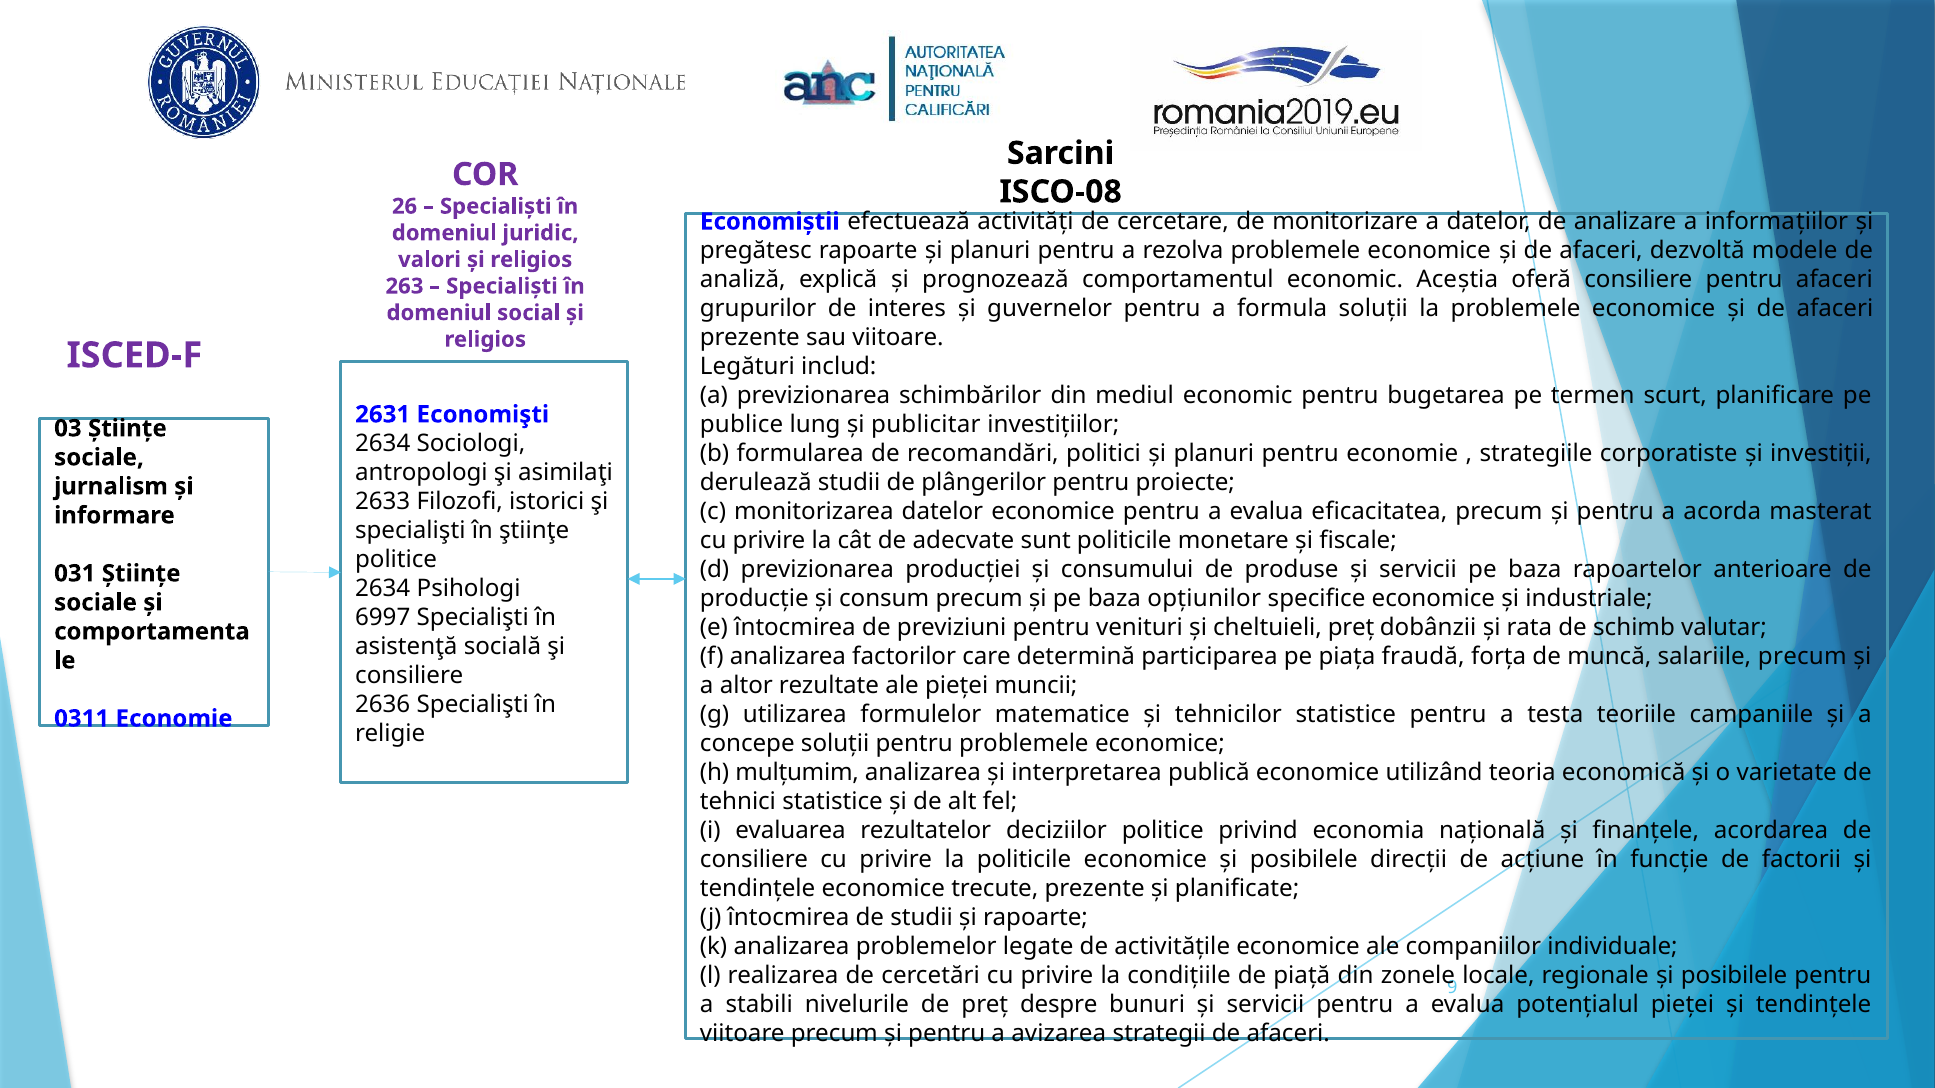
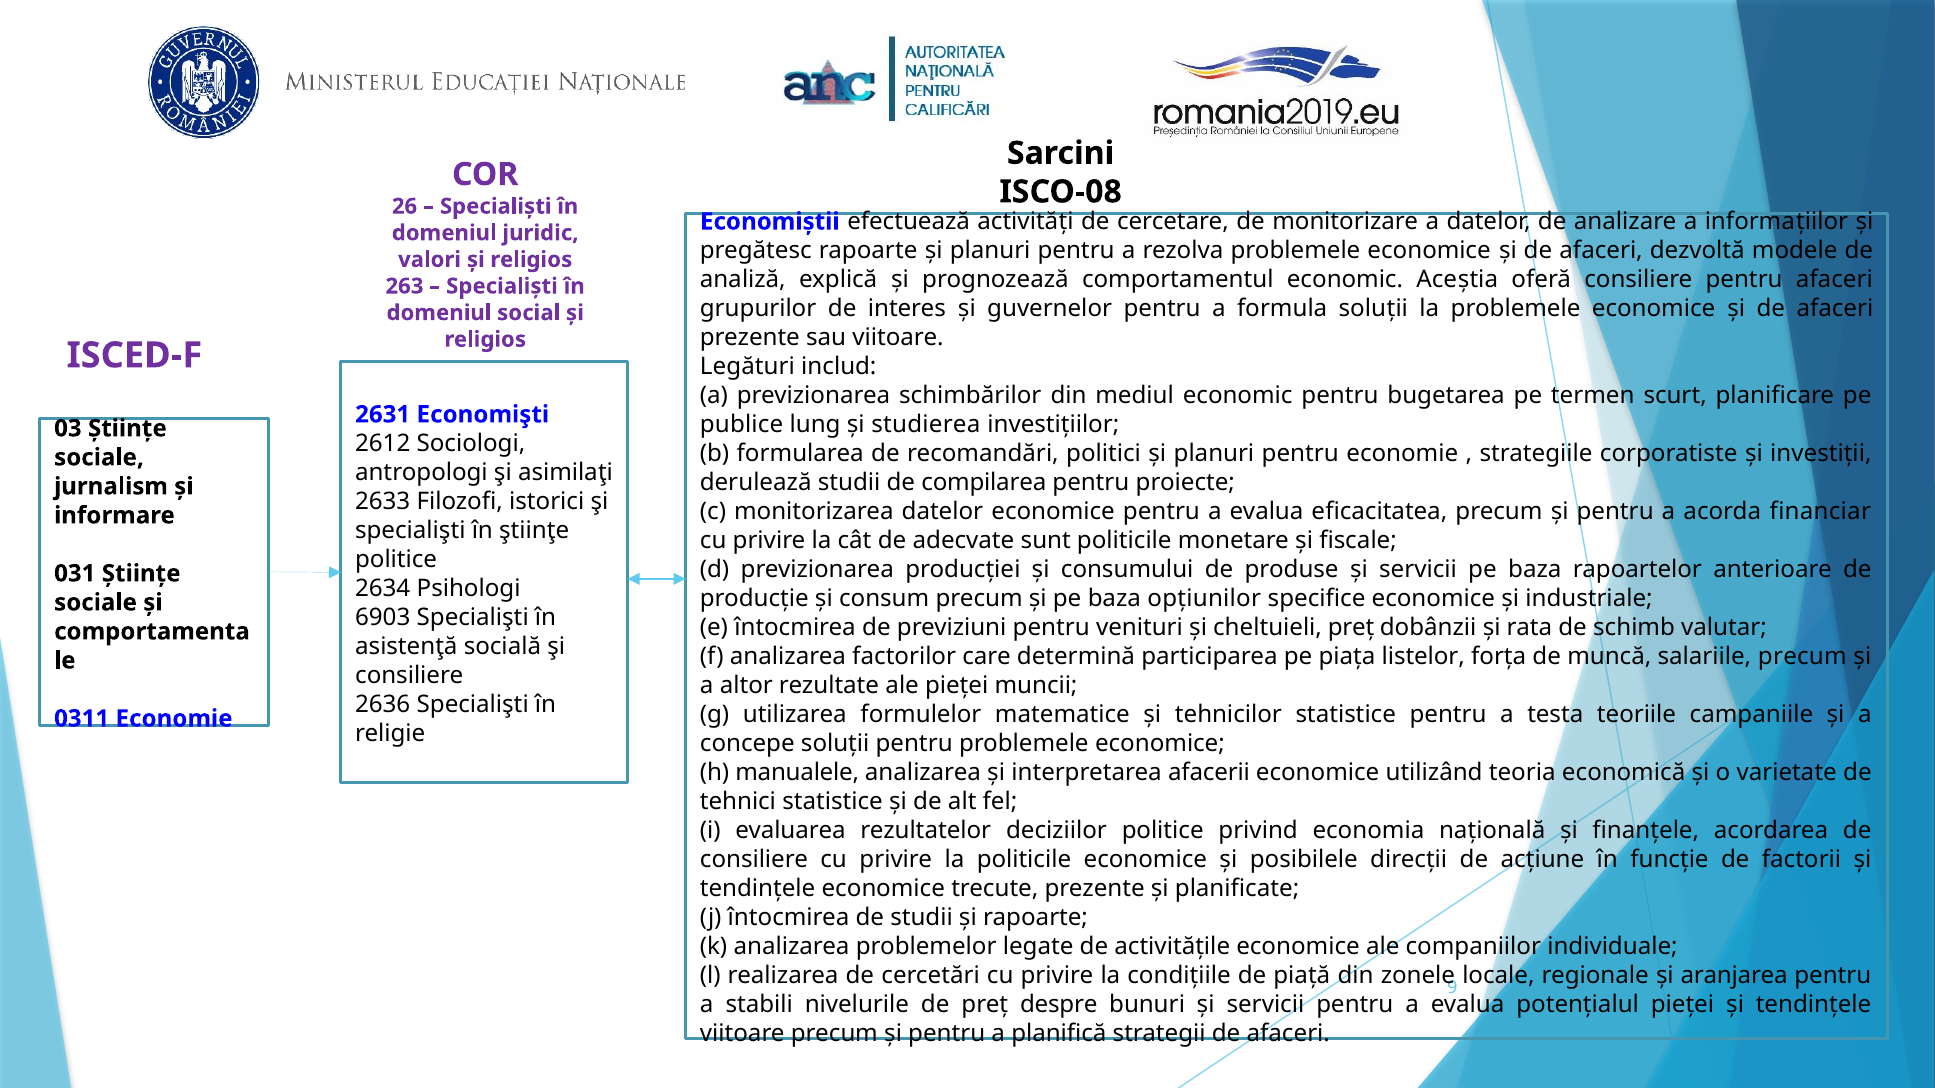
publicitar: publicitar -> studierea
2634 at (383, 444): 2634 -> 2612
plângerilor: plângerilor -> compilarea
masterat: masterat -> financiar
6997: 6997 -> 6903
fraudă: fraudă -> listelor
mulțumim: mulțumim -> manualele
publică: publică -> afacerii
regionale și posibilele: posibilele -> aranjarea
avizarea: avizarea -> planifică
